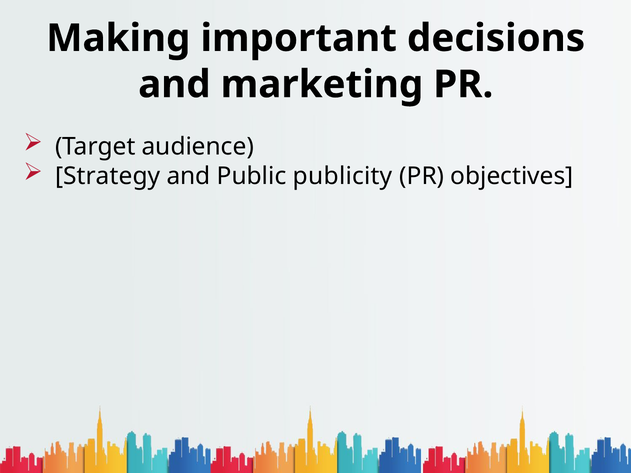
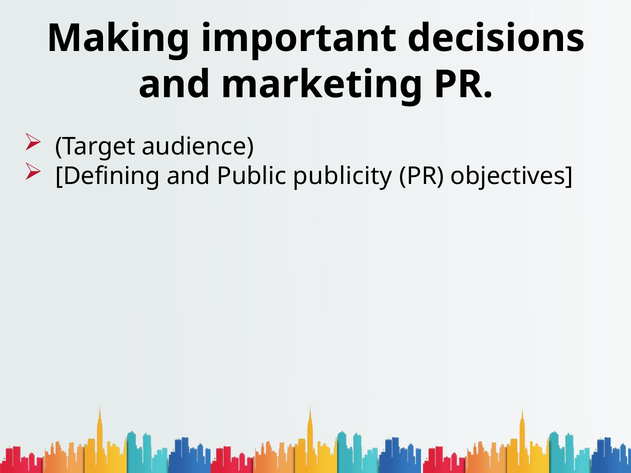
Strategy: Strategy -> Defining
